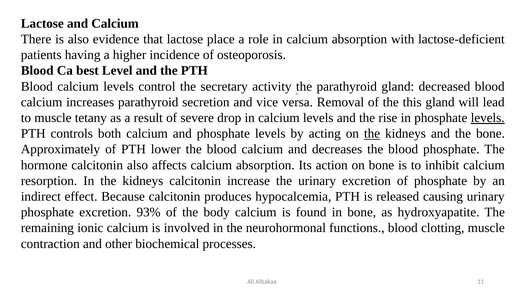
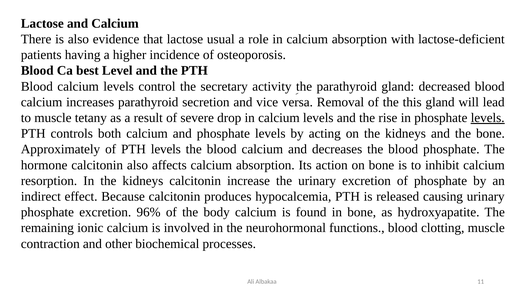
place: place -> usual
the at (372, 133) underline: present -> none
PTH lower: lower -> levels
93%: 93% -> 96%
